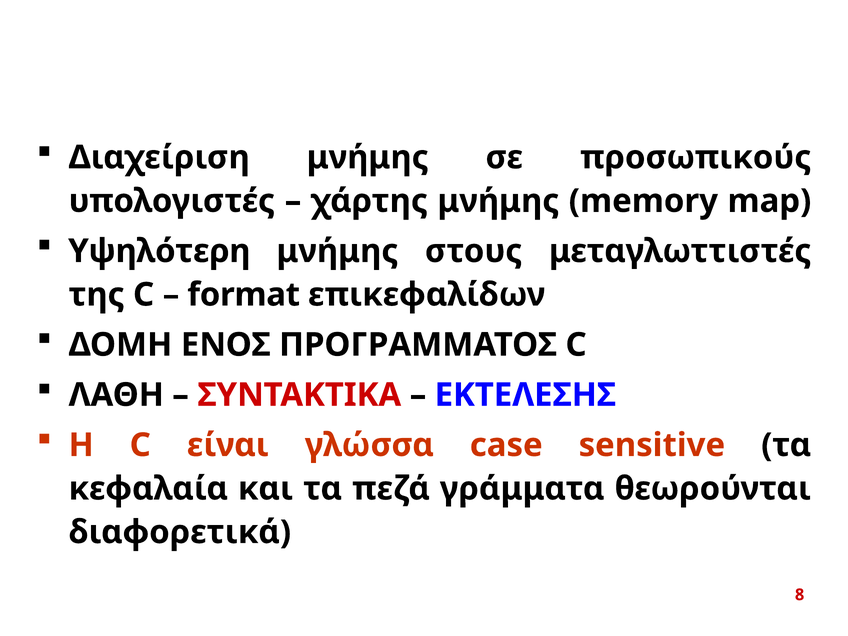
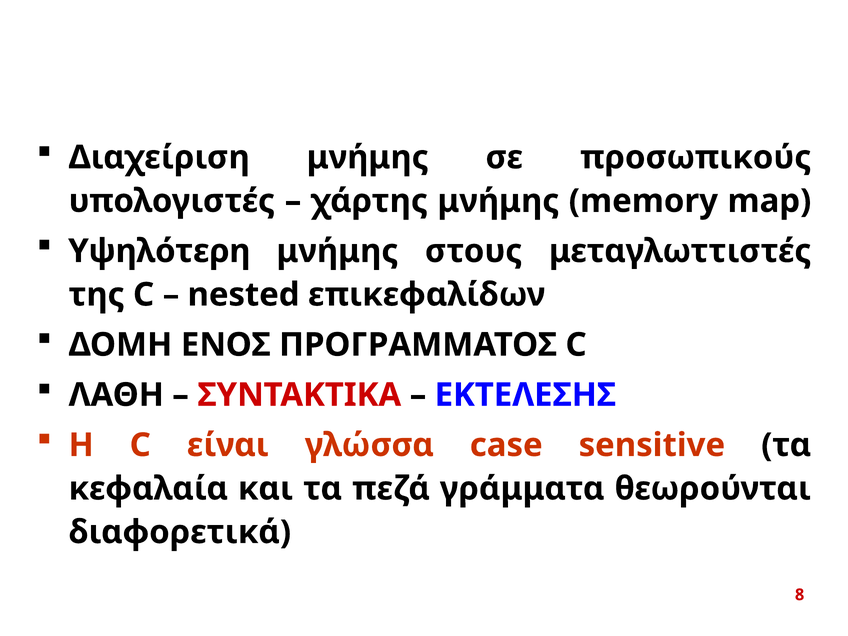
format: format -> nested
